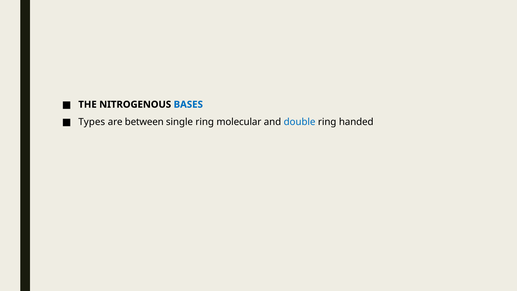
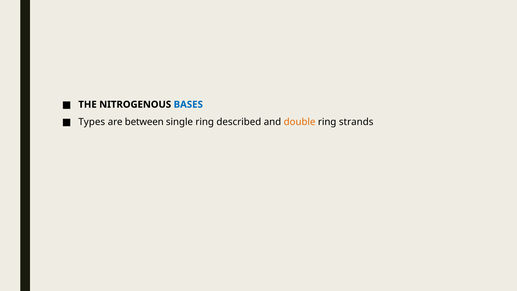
molecular: molecular -> described
double colour: blue -> orange
handed: handed -> strands
